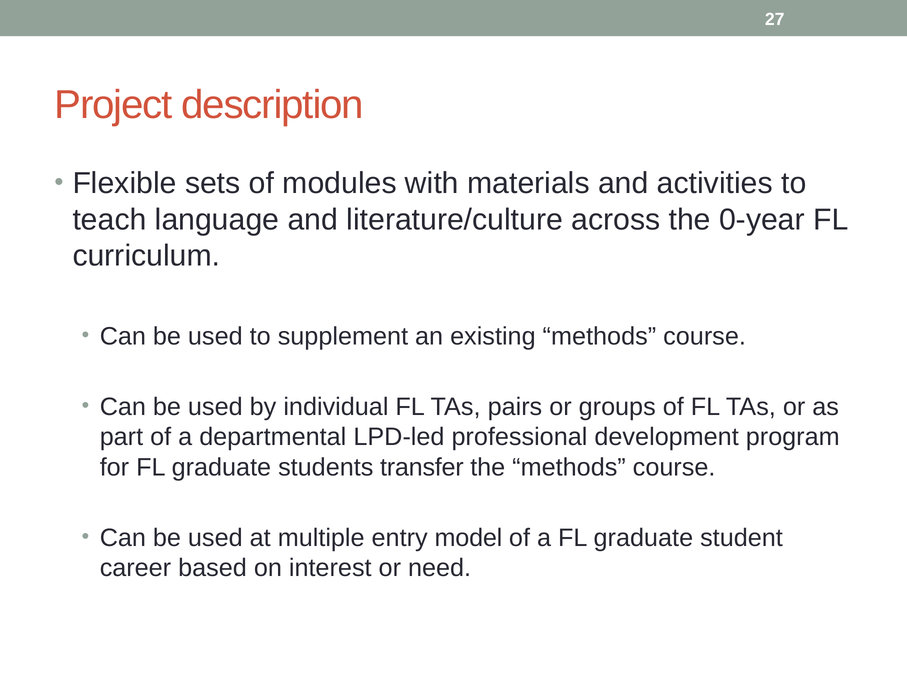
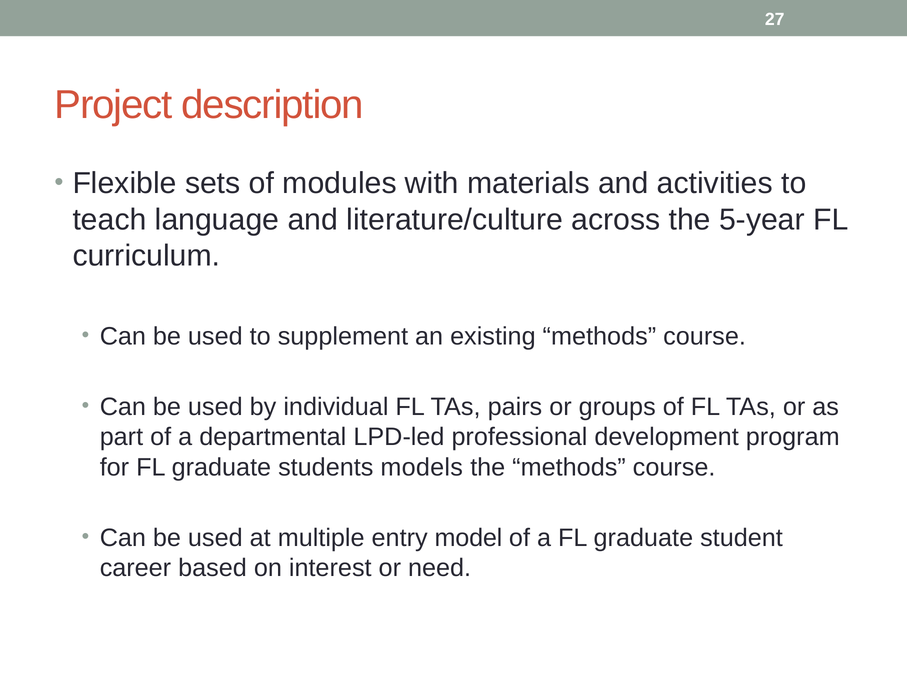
0-year: 0-year -> 5-year
transfer: transfer -> models
